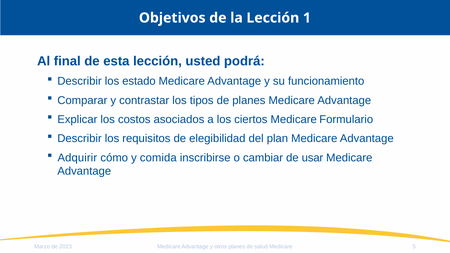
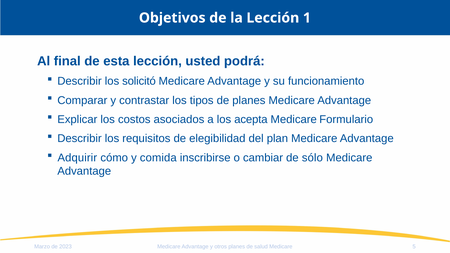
estado: estado -> solicitó
ciertos: ciertos -> acepta
usar: usar -> sólo
